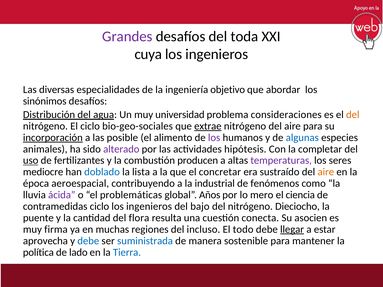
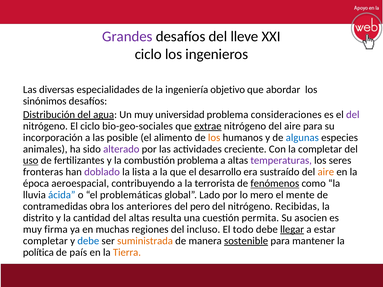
toda: toda -> lleve
cuya at (148, 54): cuya -> ciclo
del at (353, 115) colour: orange -> purple
incorporación underline: present -> none
los at (214, 138) colour: purple -> orange
hipótesis: hipótesis -> creciente
combustión producen: producen -> problema
mediocre: mediocre -> fronteras
doblado colour: blue -> purple
concretar: concretar -> desarrollo
industrial: industrial -> terrorista
fenómenos underline: none -> present
ácida colour: purple -> blue
Años: Años -> Lado
ciencia: ciencia -> mente
contramedidas ciclo: ciclo -> obra
ingenieros at (149, 207): ingenieros -> anteriores
bajo: bajo -> pero
Dieciocho: Dieciocho -> Recibidas
puente: puente -> distrito
del flora: flora -> altas
conecta: conecta -> permita
aprovecha at (45, 241): aprovecha -> completar
suministrada colour: blue -> orange
sostenible underline: none -> present
lado: lado -> país
Tierra colour: blue -> orange
